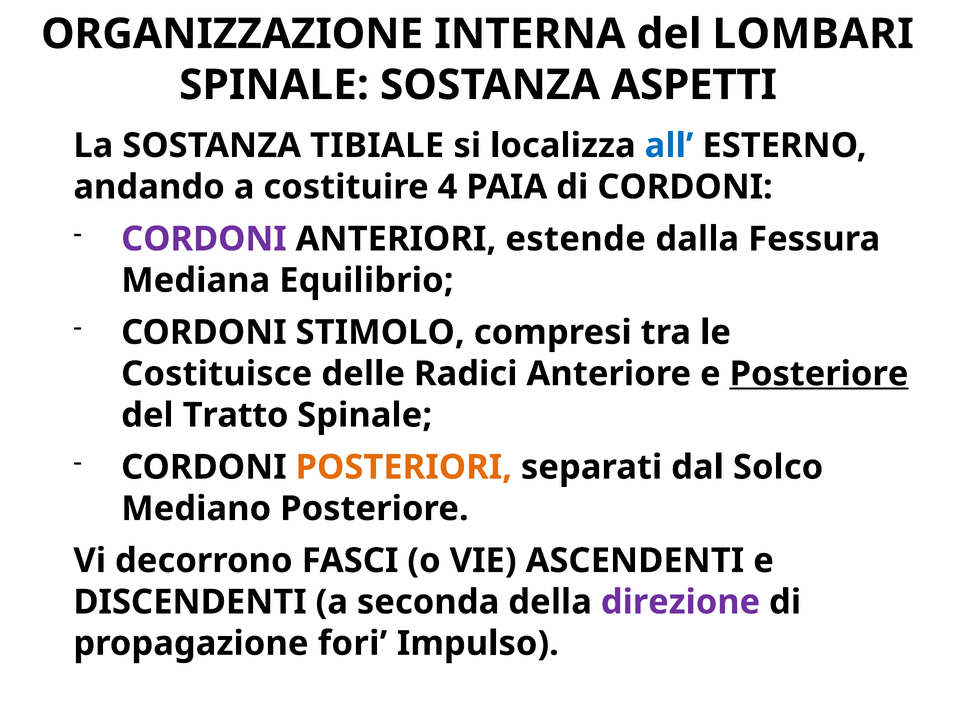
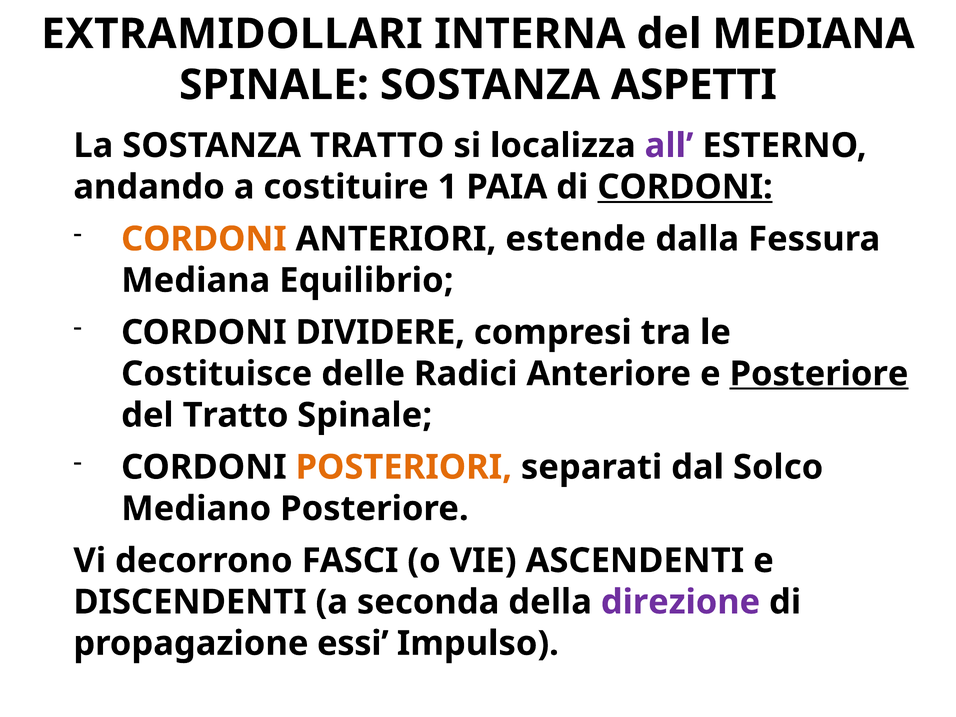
ORGANIZZAZIONE: ORGANIZZAZIONE -> EXTRAMIDOLLARI
del LOMBARI: LOMBARI -> MEDIANA
SOSTANZA TIBIALE: TIBIALE -> TRATTO
all colour: blue -> purple
4: 4 -> 1
CORDONI at (685, 187) underline: none -> present
CORDONI at (204, 239) colour: purple -> orange
STIMOLO: STIMOLO -> DIVIDERE
fori: fori -> essi
